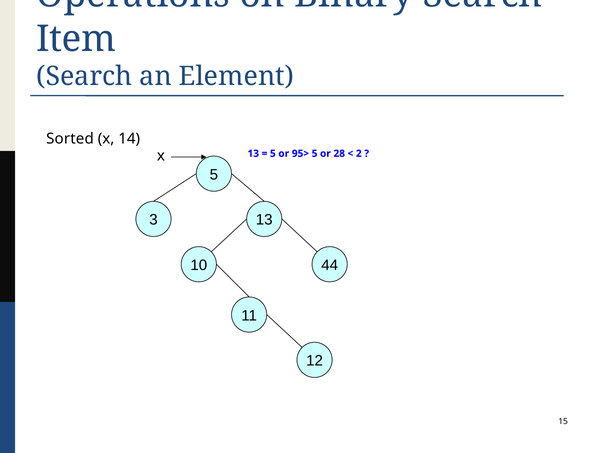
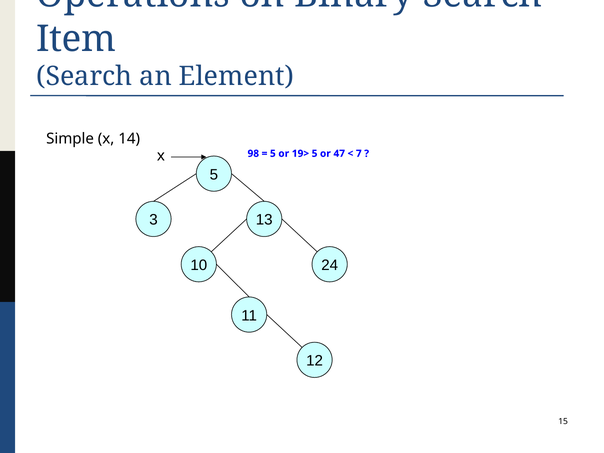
Sorted: Sorted -> Simple
x 13: 13 -> 98
95>: 95> -> 19>
28: 28 -> 47
2: 2 -> 7
44: 44 -> 24
